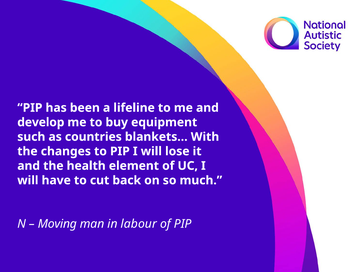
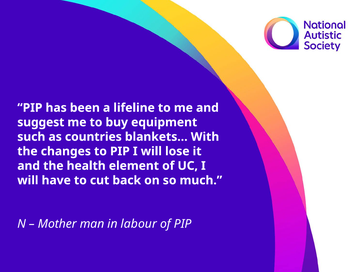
develop: develop -> suggest
Moving: Moving -> Mother
